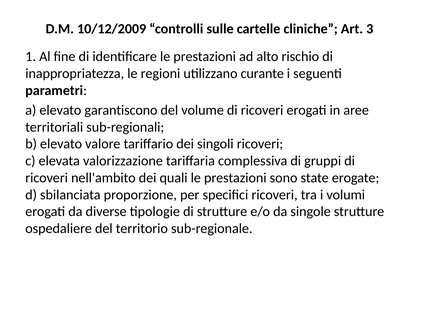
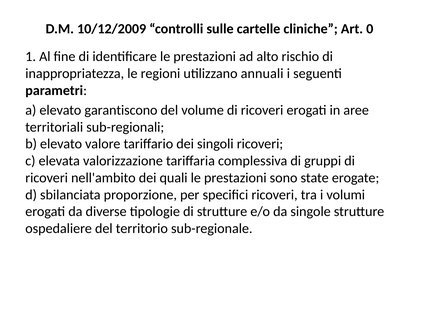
3: 3 -> 0
curante: curante -> annuali
